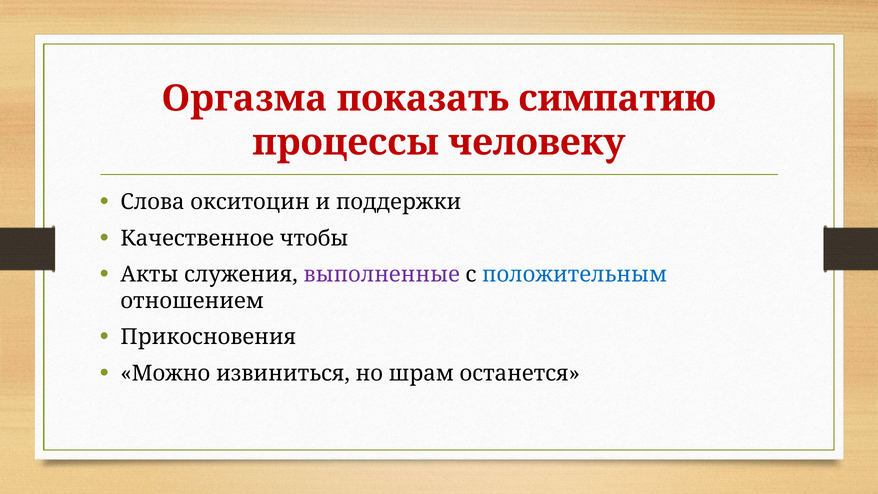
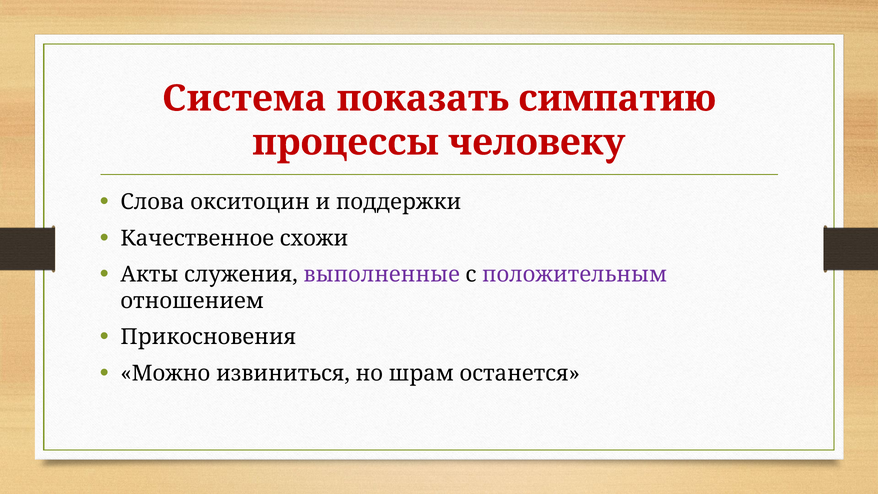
Оргазма: Оргазма -> Система
чтобы: чтобы -> схожи
положительным colour: blue -> purple
